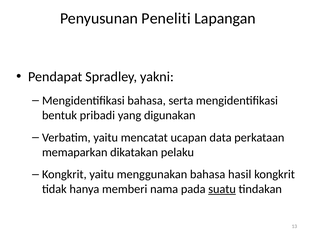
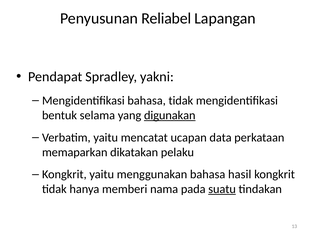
Peneliti: Peneliti -> Reliabel
bahasa serta: serta -> tidak
pribadi: pribadi -> selama
digunakan underline: none -> present
